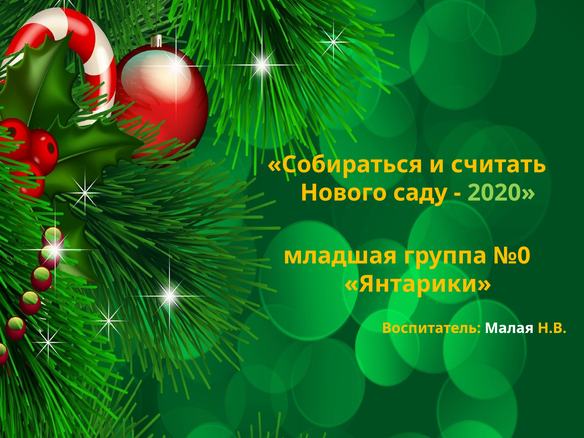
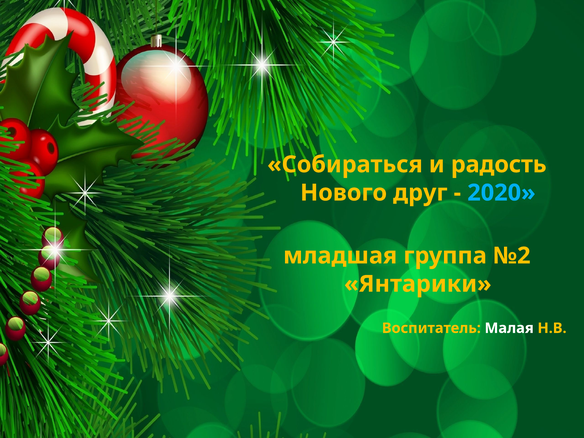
считать: считать -> радость
саду: саду -> друг
2020 colour: light green -> light blue
№0: №0 -> №2
